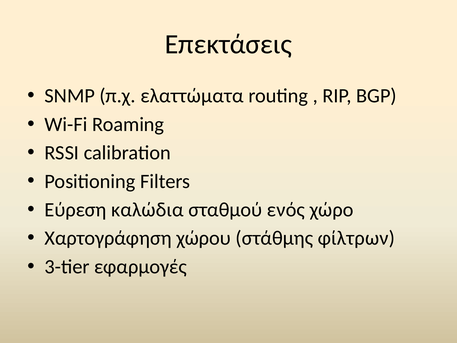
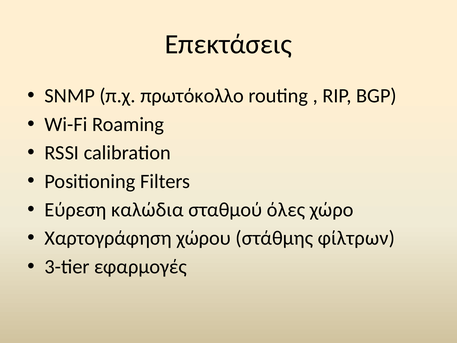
ελαττώματα: ελαττώματα -> πρωτόκολλο
ενός: ενός -> όλες
